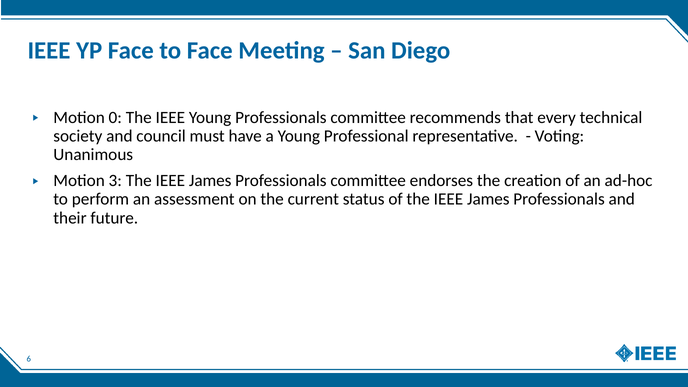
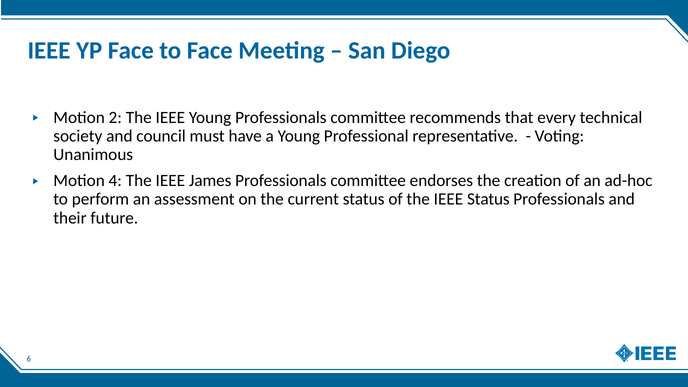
0: 0 -> 2
3: 3 -> 4
of the IEEE James: James -> Status
